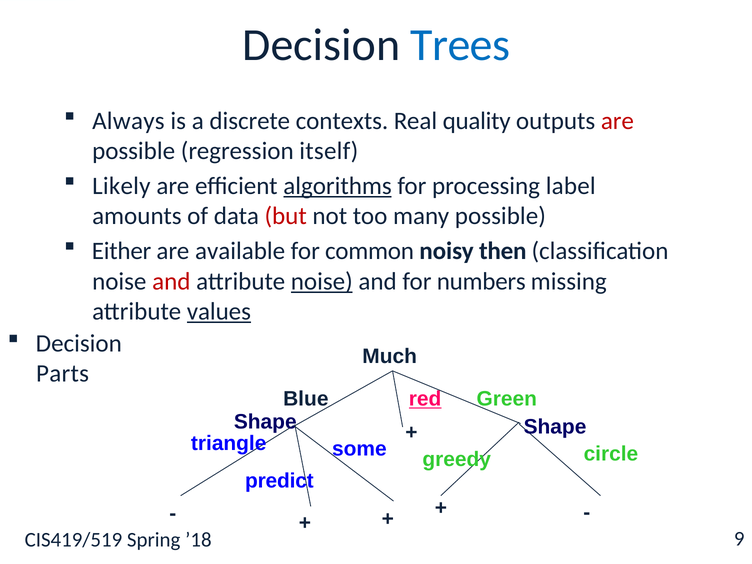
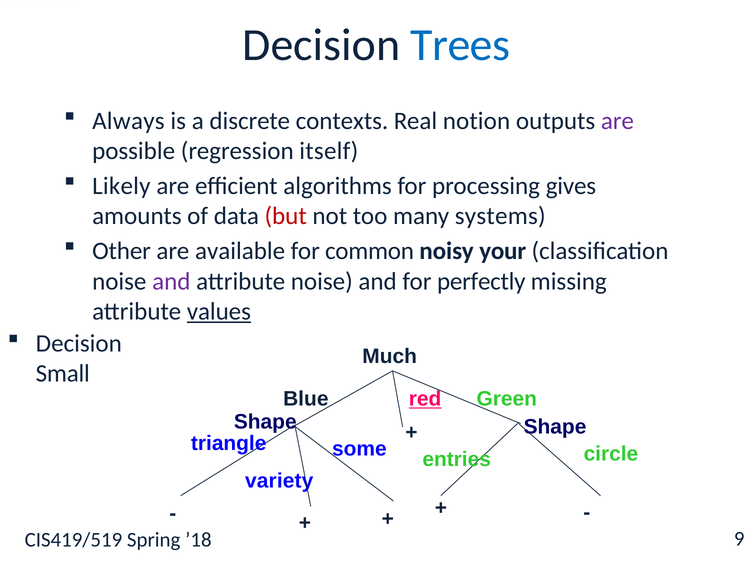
quality: quality -> notion
are at (617, 121) colour: red -> purple
algorithms underline: present -> none
label: label -> gives
many possible: possible -> systems
Either: Either -> Other
then: then -> your
and at (171, 281) colour: red -> purple
noise at (322, 281) underline: present -> none
numbers: numbers -> perfectly
Parts: Parts -> Small
greedy: greedy -> entries
predict: predict -> variety
